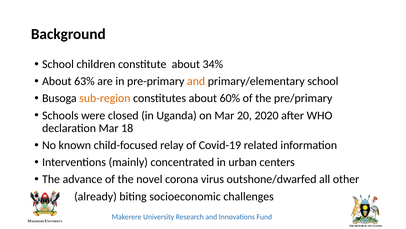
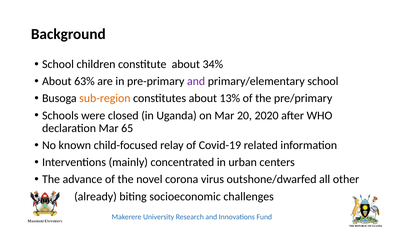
and at (196, 81) colour: orange -> purple
60%: 60% -> 13%
18: 18 -> 65
